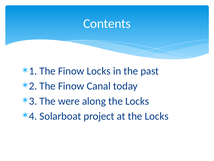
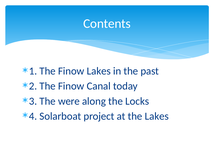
Finow Locks: Locks -> Lakes
at the Locks: Locks -> Lakes
